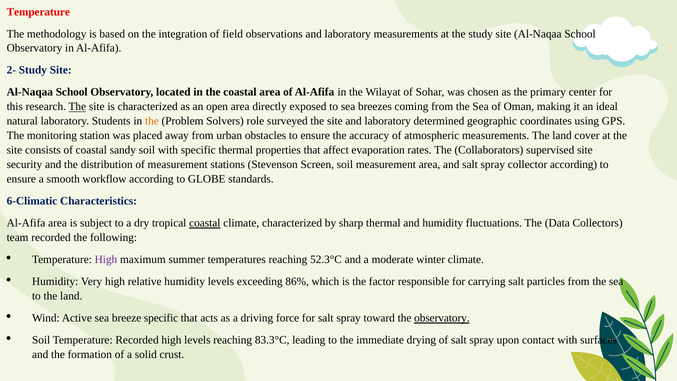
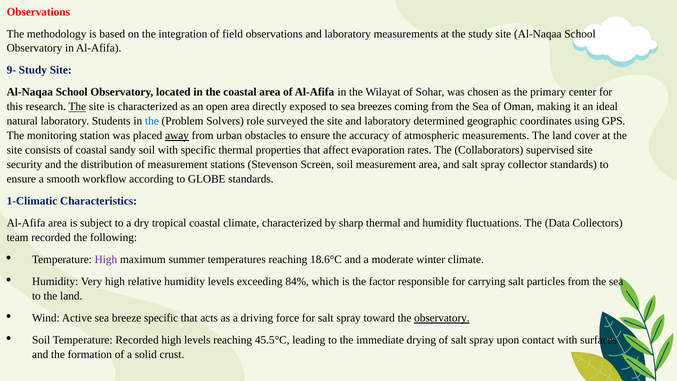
Temperature at (38, 12): Temperature -> Observations
2-: 2- -> 9-
the at (152, 121) colour: orange -> blue
away underline: none -> present
collector according: according -> standards
6-Climatic: 6-Climatic -> 1-Climatic
coastal at (205, 223) underline: present -> none
52.3°C: 52.3°C -> 18.6°C
86%: 86% -> 84%
83.3°C: 83.3°C -> 45.5°C
